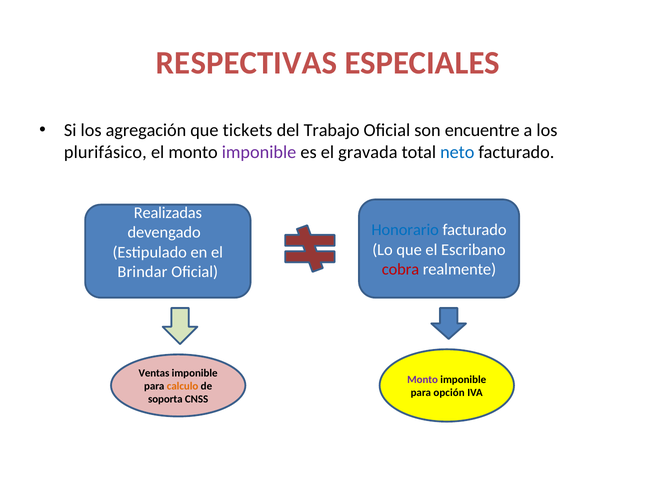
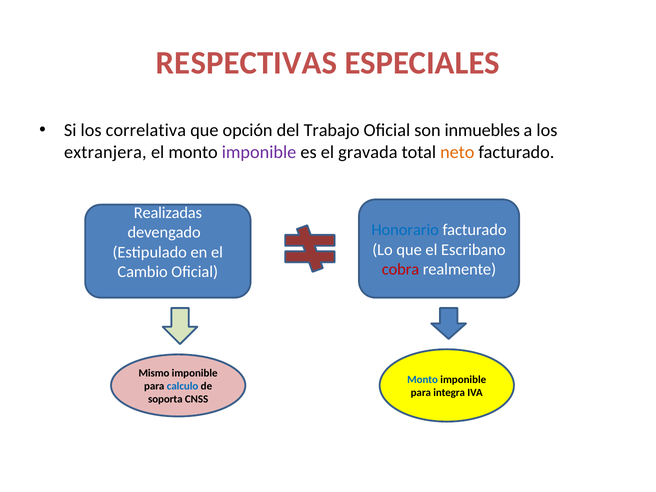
agregación: agregación -> correlativa
tickets: tickets -> opción
encuentre: encuentre -> inmuebles
plurifásico: plurifásico -> extranjera
neto colour: blue -> orange
Brindar: Brindar -> Cambio
Ventas: Ventas -> Mismo
Monto at (423, 380) colour: purple -> blue
calculo colour: orange -> blue
opción: opción -> integra
